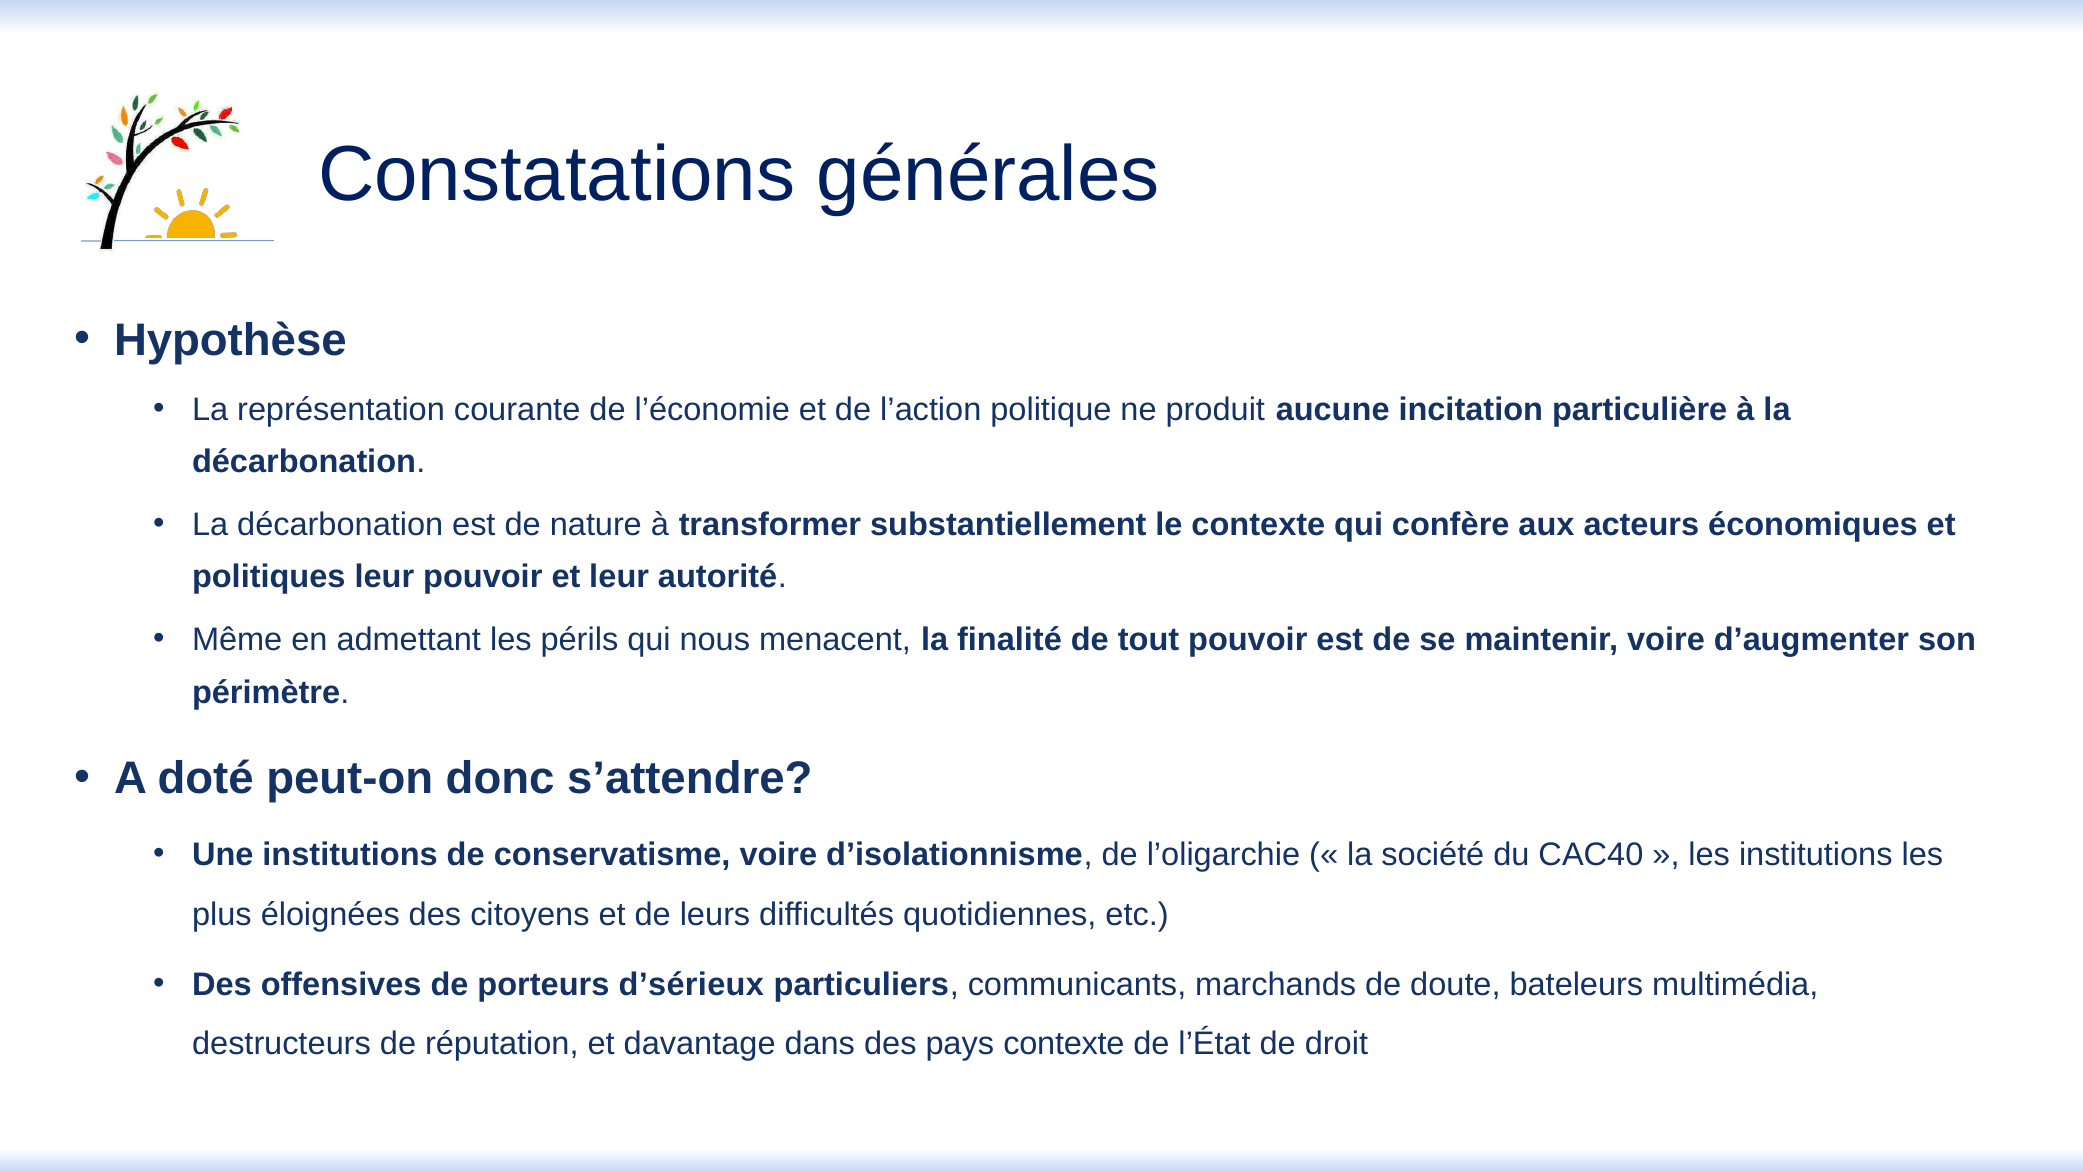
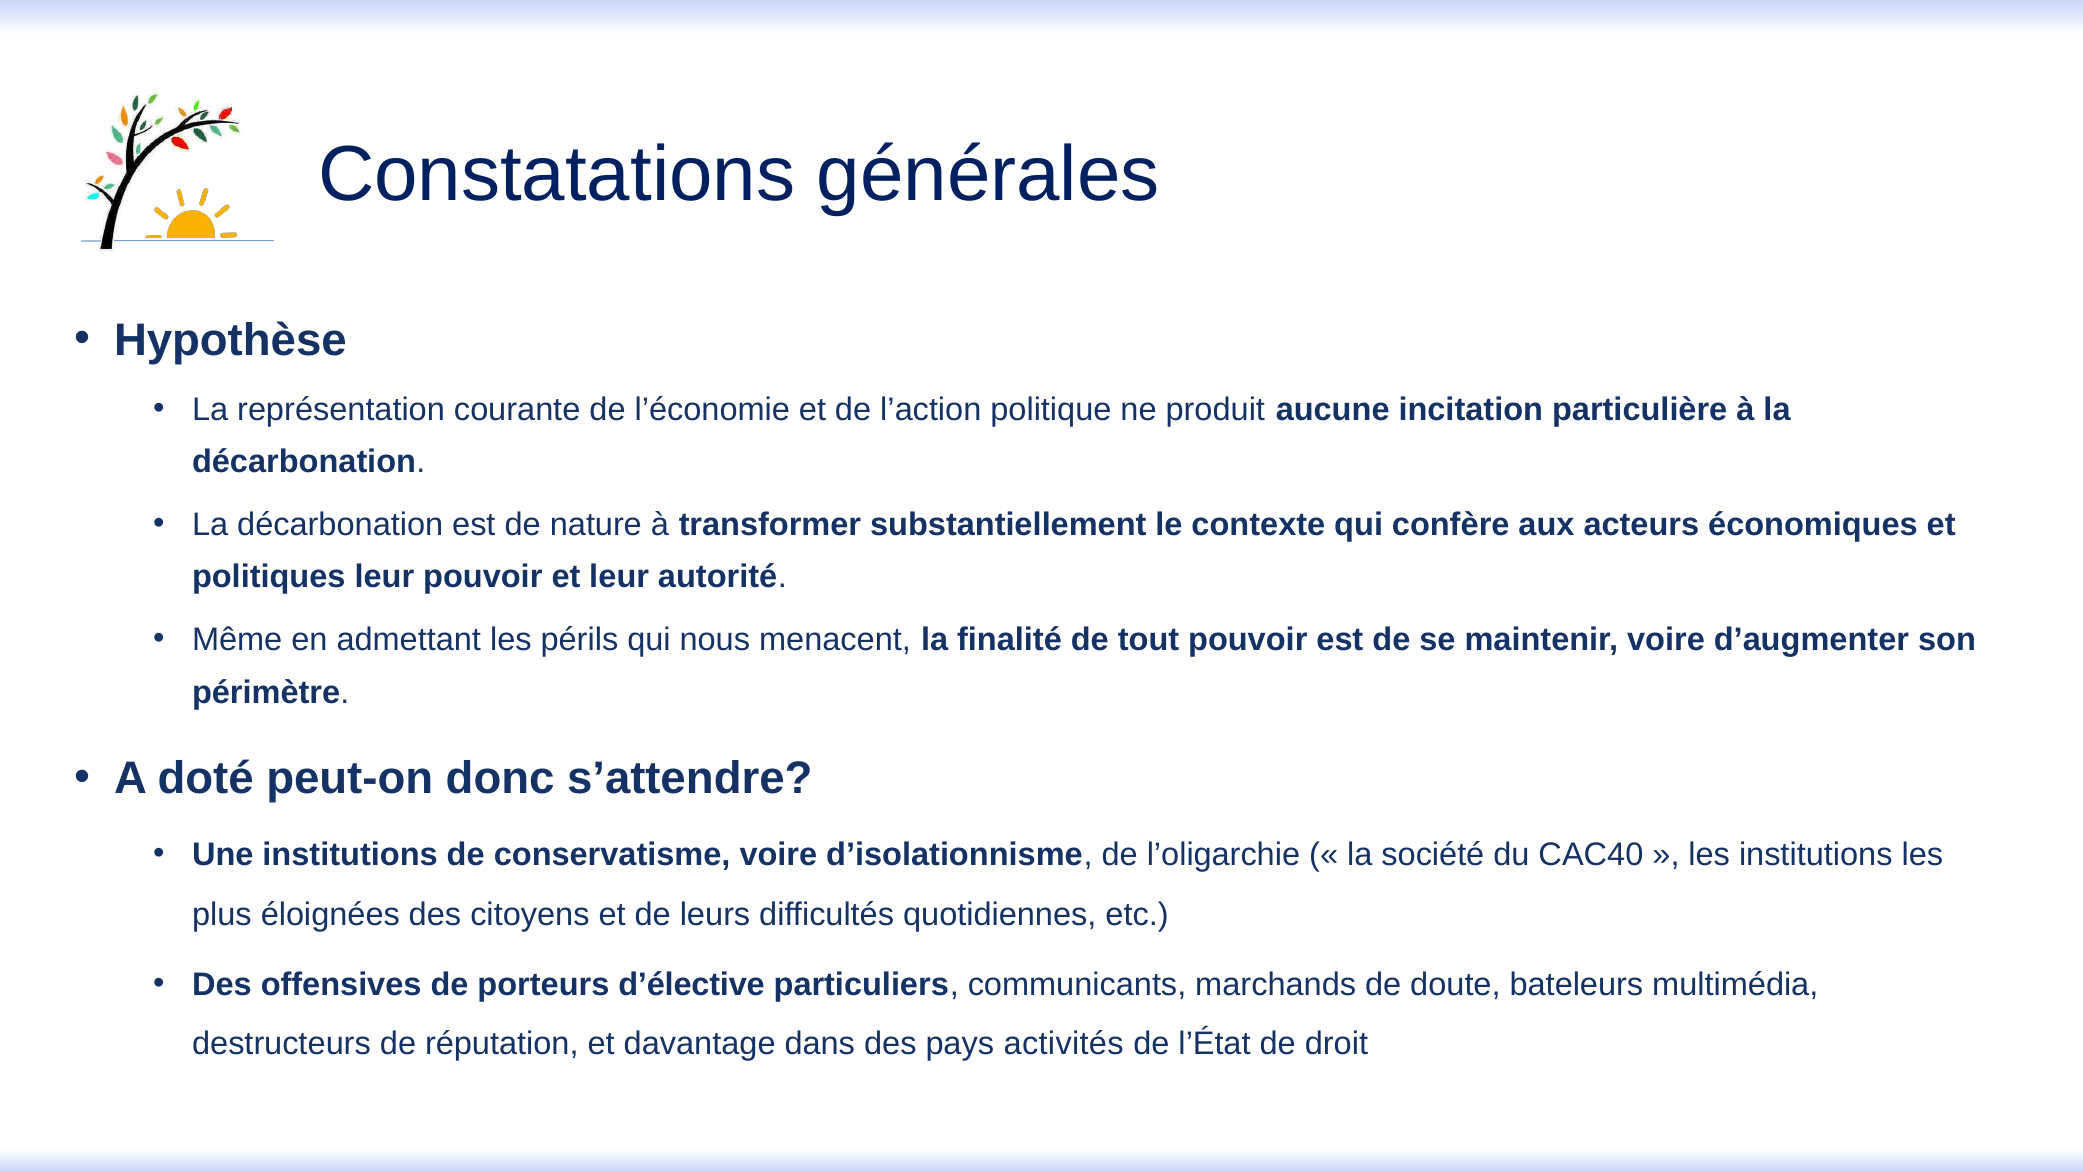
d’sérieux: d’sérieux -> d’élective
pays contexte: contexte -> activités
